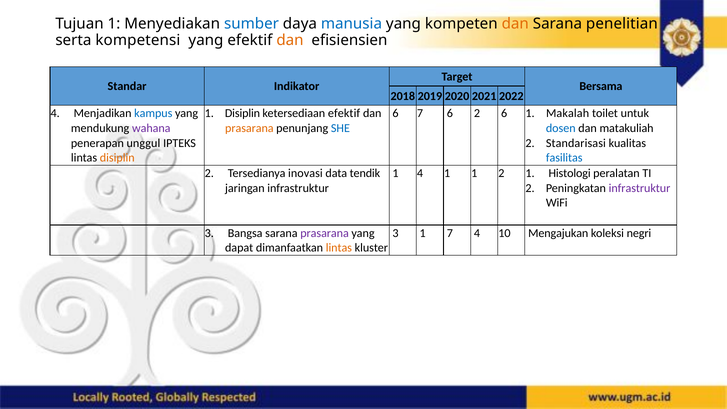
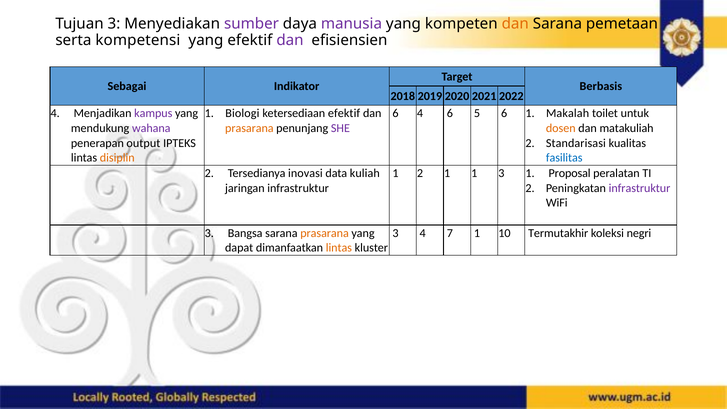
Tujuan 1: 1 -> 3
sumber colour: blue -> purple
manusia colour: blue -> purple
penelitian: penelitian -> pemetaan
dan at (290, 40) colour: orange -> purple
Standar: Standar -> Sebagai
Bersama: Bersama -> Berbasis
kampus colour: blue -> purple
1 Disiplin: Disiplin -> Biologi
6 7: 7 -> 4
6 2: 2 -> 5
SHE colour: blue -> purple
dosen colour: blue -> orange
unggul: unggul -> output
tendik: tendik -> kuliah
1 4: 4 -> 2
1 2: 2 -> 3
Histologi: Histologi -> Proposal
prasarana at (325, 233) colour: purple -> orange
3 1: 1 -> 4
7 4: 4 -> 1
Mengajukan: Mengajukan -> Termutakhir
